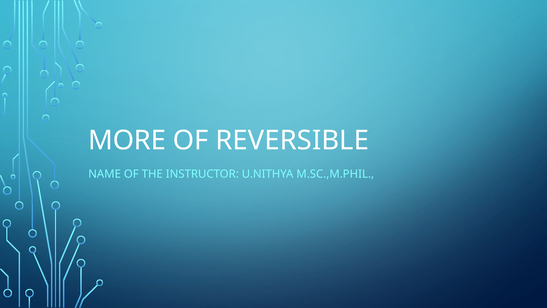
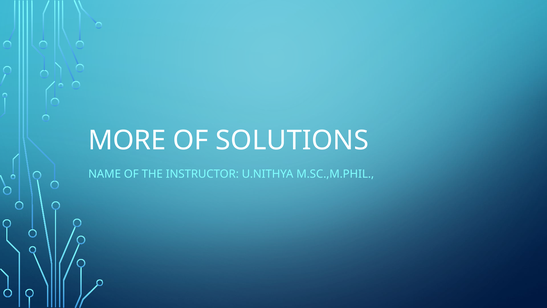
REVERSIBLE: REVERSIBLE -> SOLUTIONS
